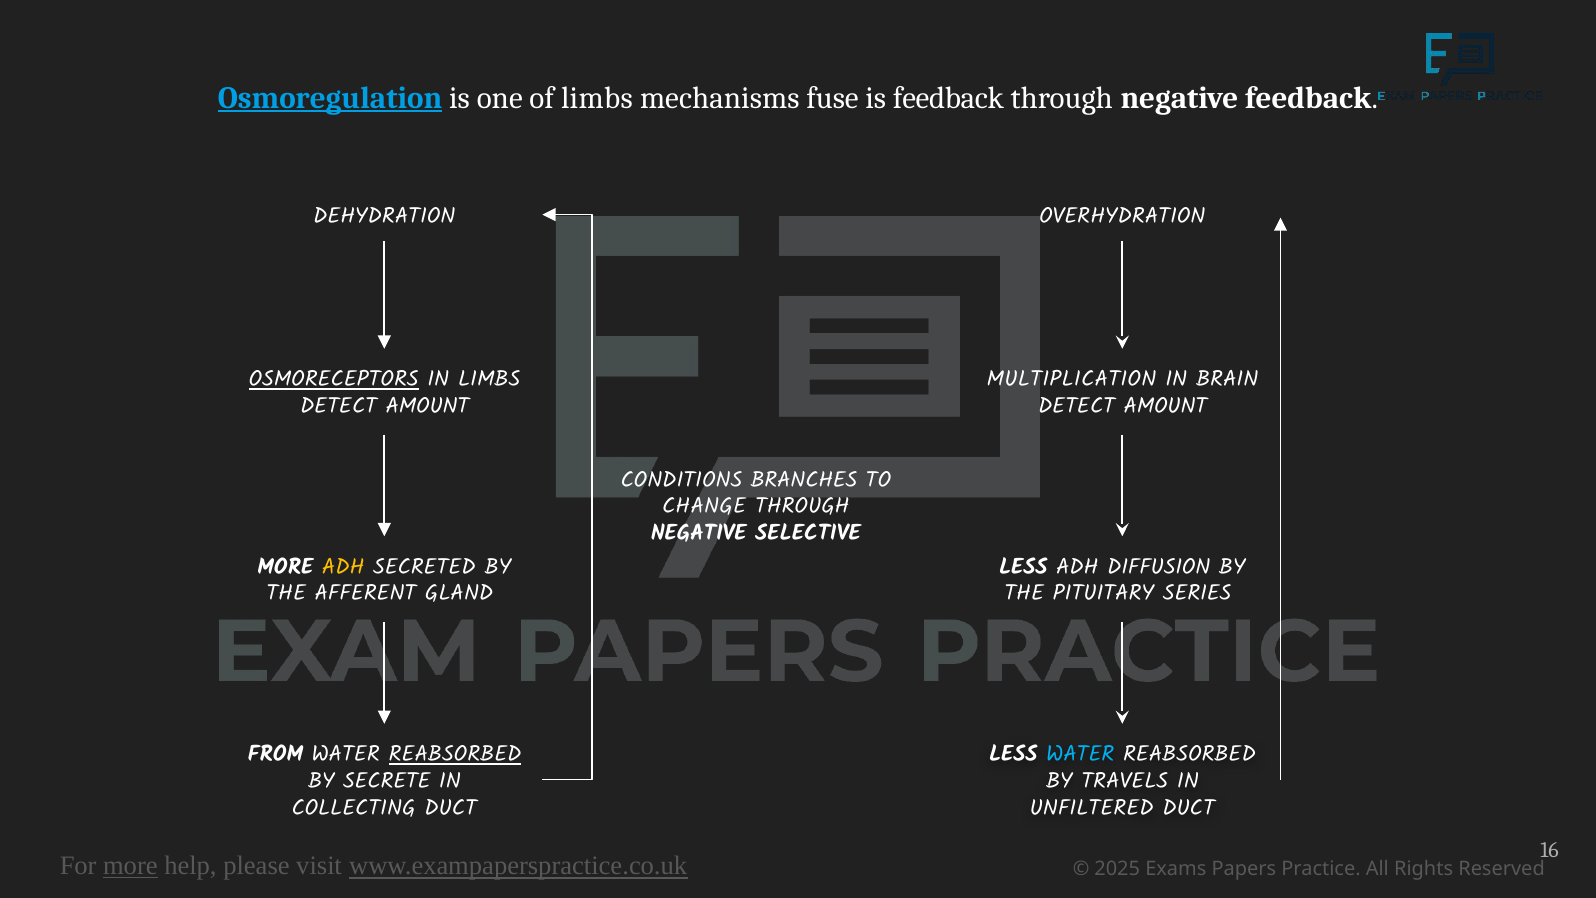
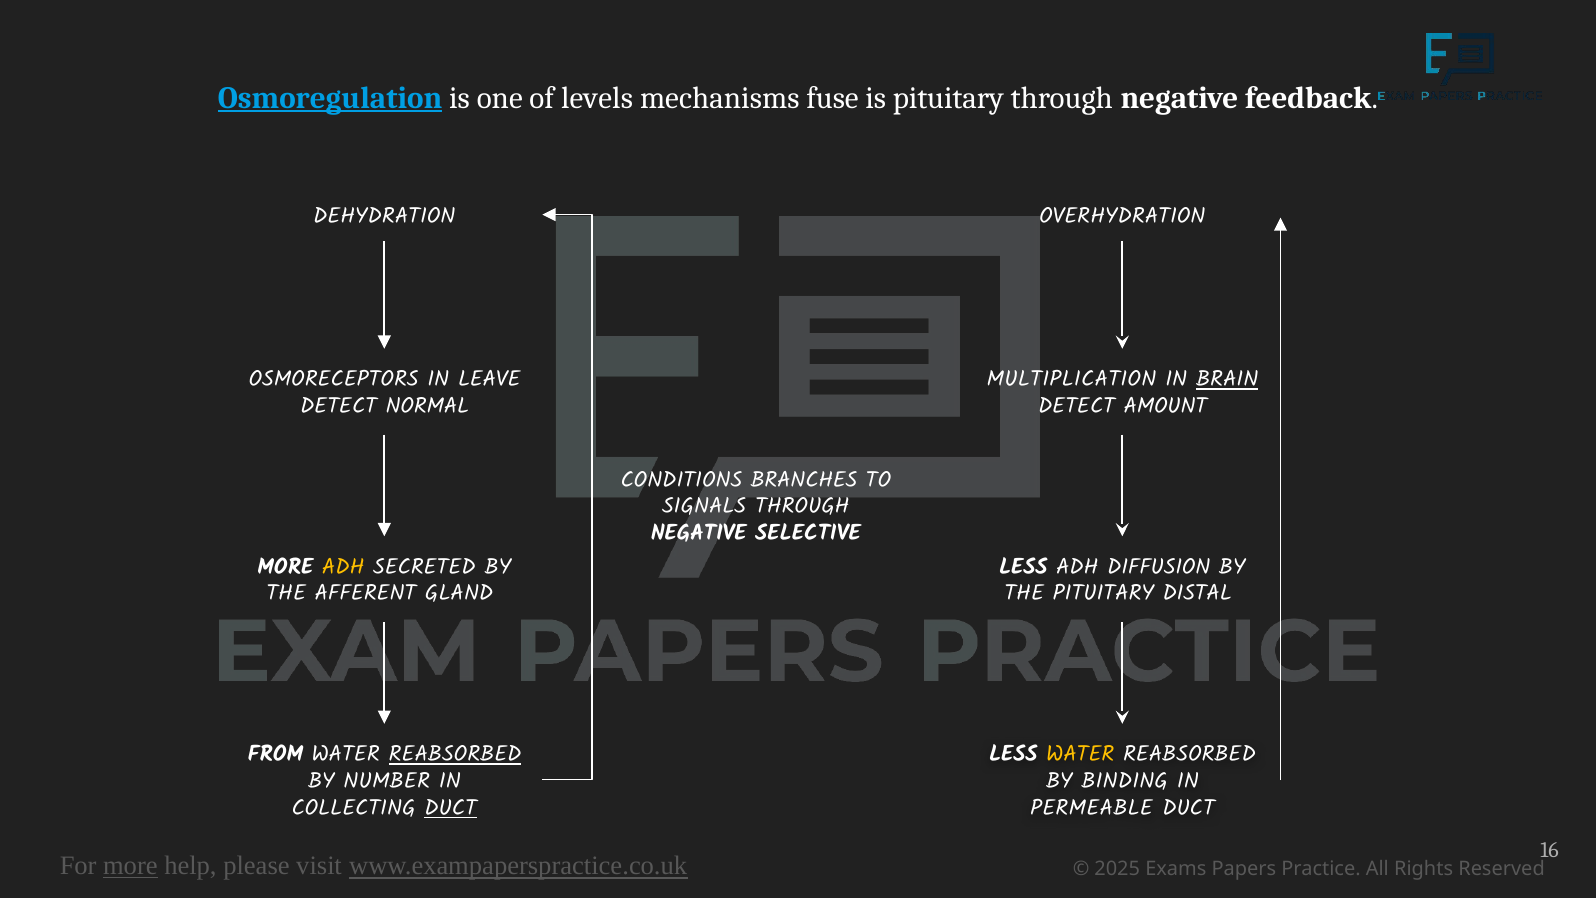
of limbs: limbs -> levels
is feedback: feedback -> pituitary
OSMORECEPTORS underline: present -> none
IN LIMBS: LIMBS -> LEAVE
BRAIN underline: none -> present
AMOUNT at (427, 406): AMOUNT -> NORMAL
CHANGE: CHANGE -> SIGNALS
SERIES: SERIES -> DISTAL
WATER at (1080, 754) colour: light blue -> yellow
SECRETE: SECRETE -> NUMBER
TRAVELS: TRAVELS -> BINDING
DUCT at (451, 808) underline: none -> present
UNFILTERED: UNFILTERED -> PERMEABLE
